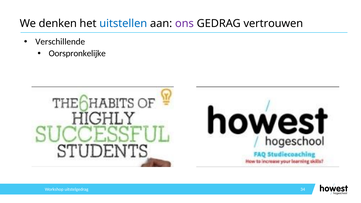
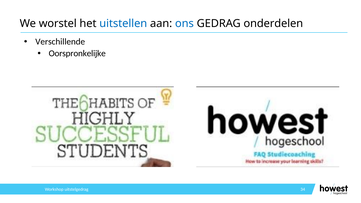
denken: denken -> worstel
ons colour: purple -> blue
vertrouwen: vertrouwen -> onderdelen
